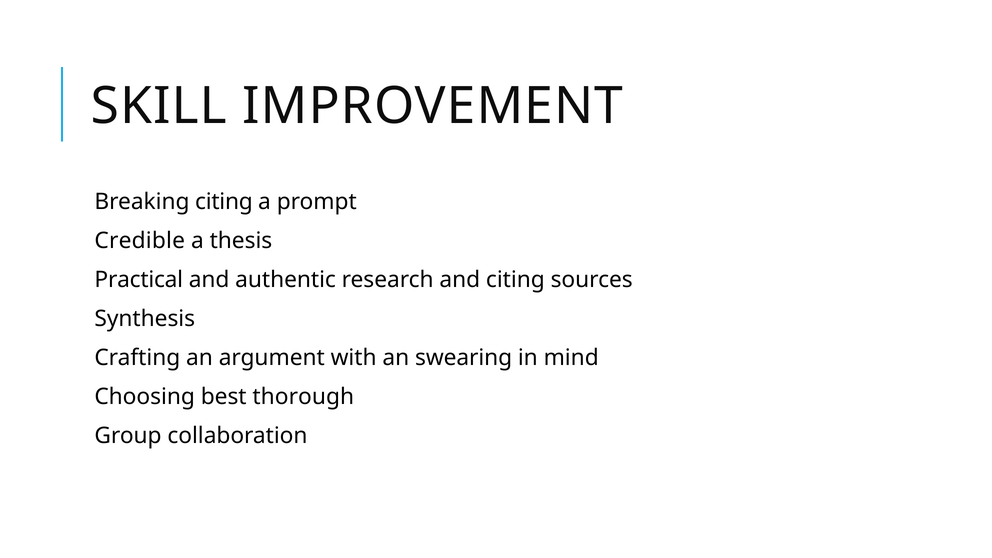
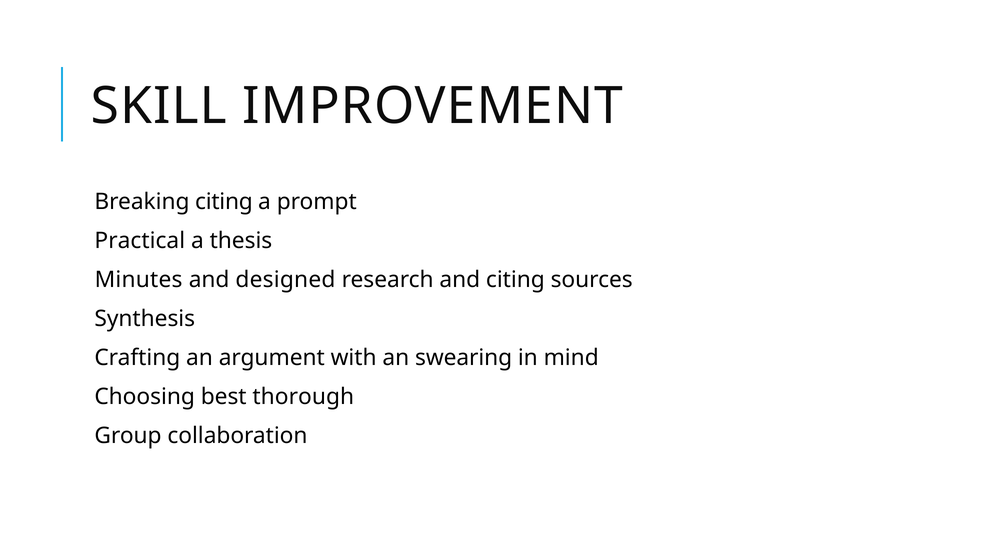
Credible: Credible -> Practical
Practical: Practical -> Minutes
authentic: authentic -> designed
